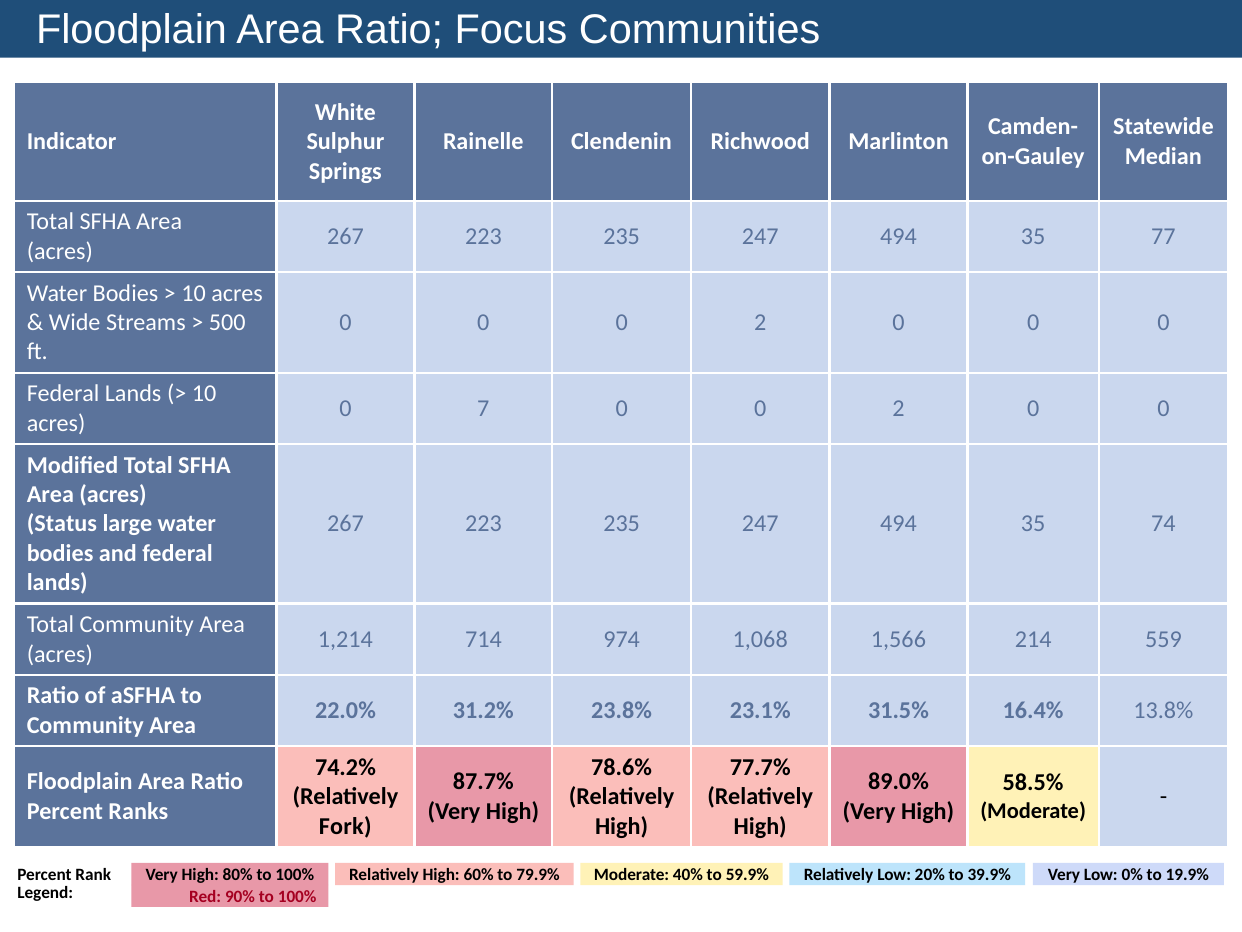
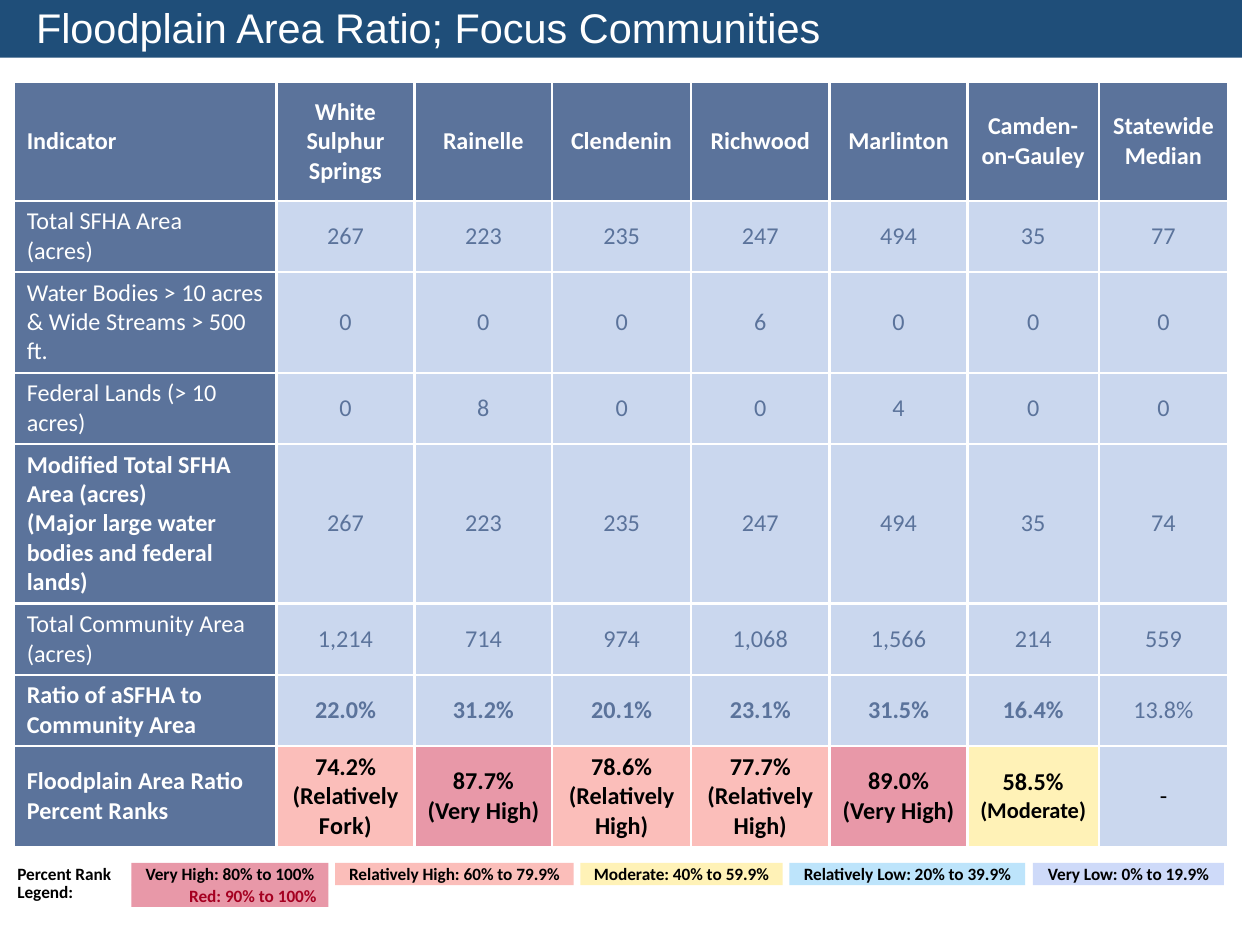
0 0 0 2: 2 -> 6
7: 7 -> 8
2 at (898, 408): 2 -> 4
Status: Status -> Major
23.8%: 23.8% -> 20.1%
